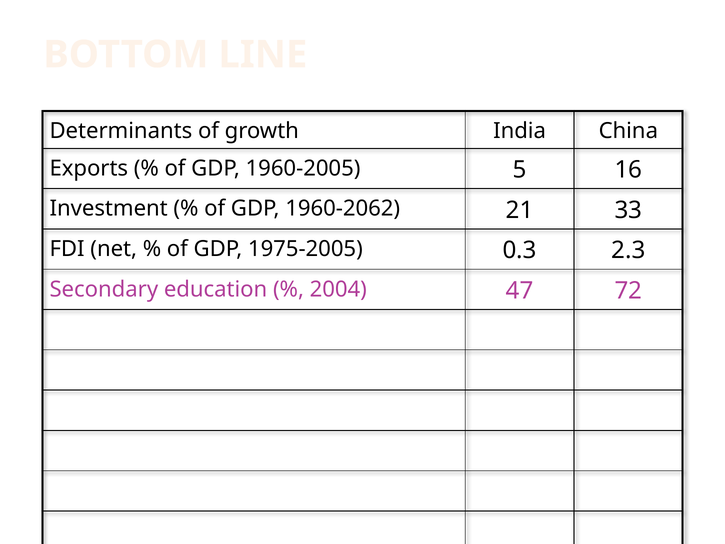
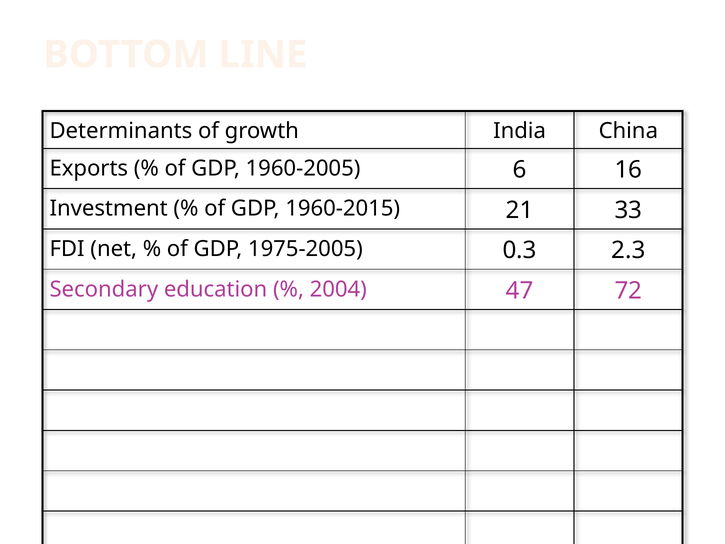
5: 5 -> 6
1960-2062: 1960-2062 -> 1960-2015
